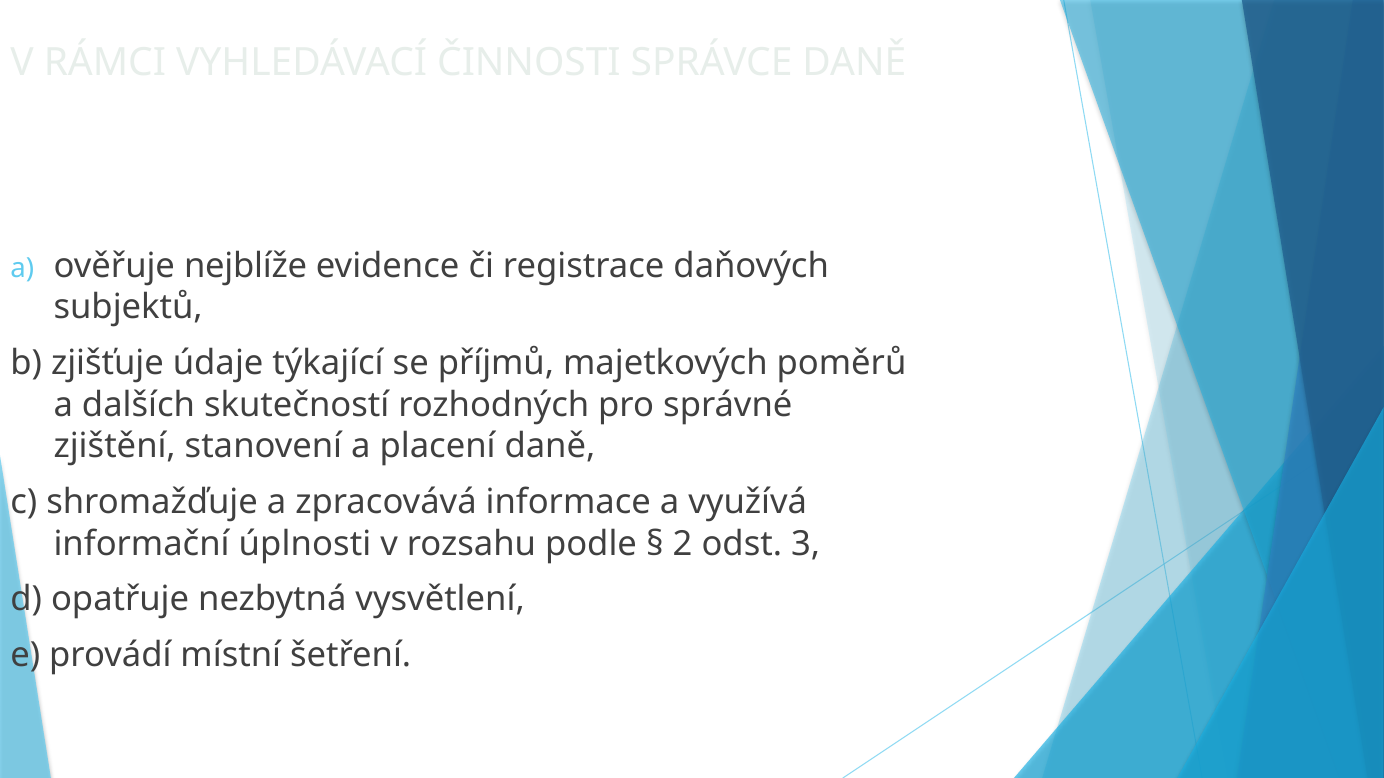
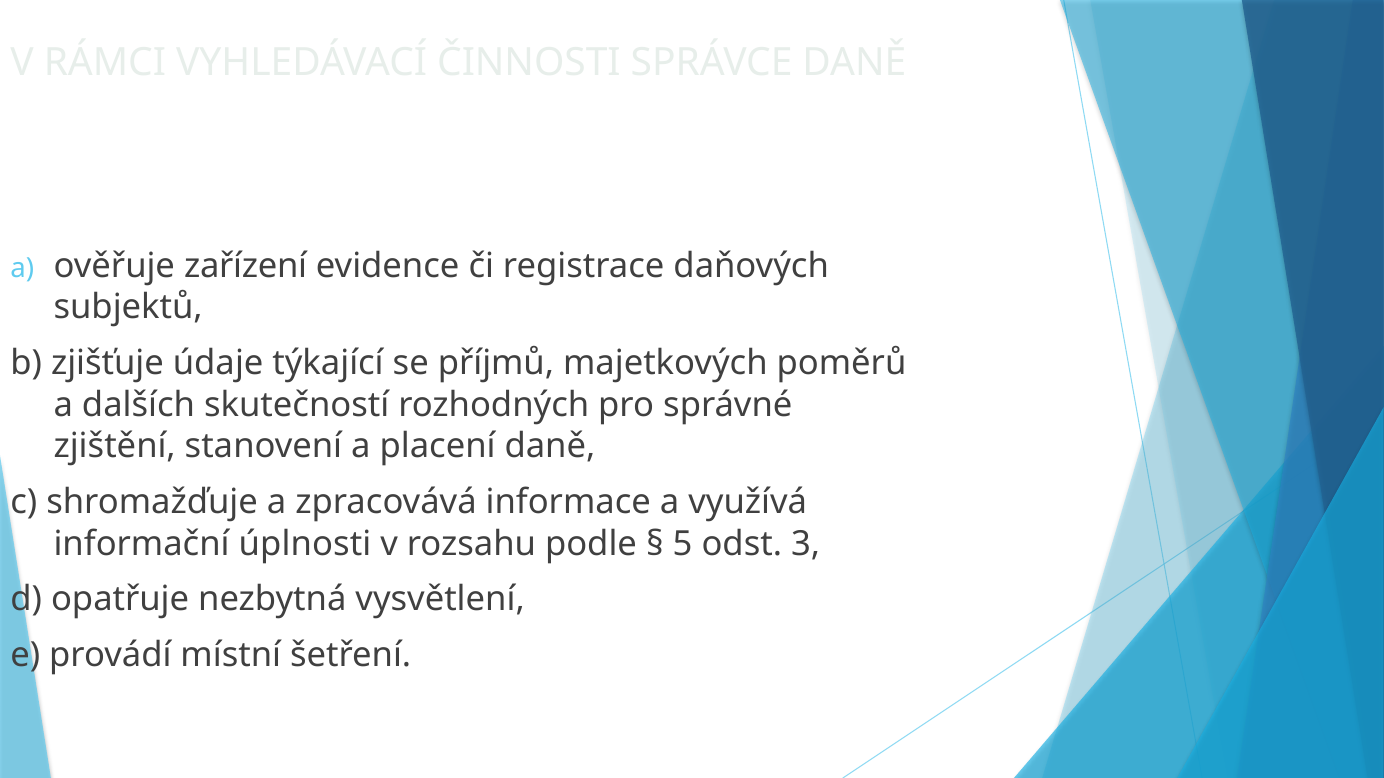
nejblíže: nejblíže -> zařízení
2: 2 -> 5
